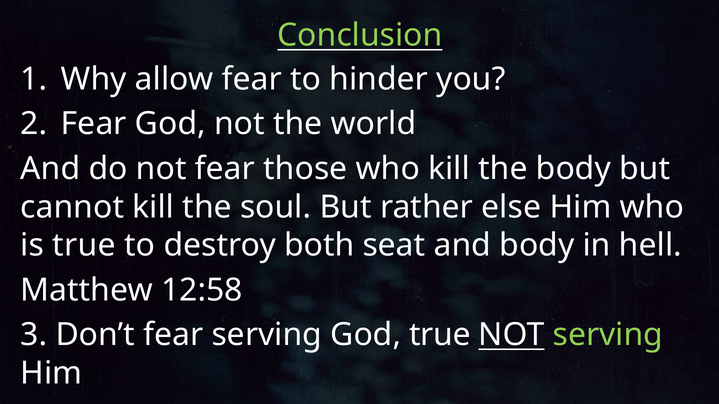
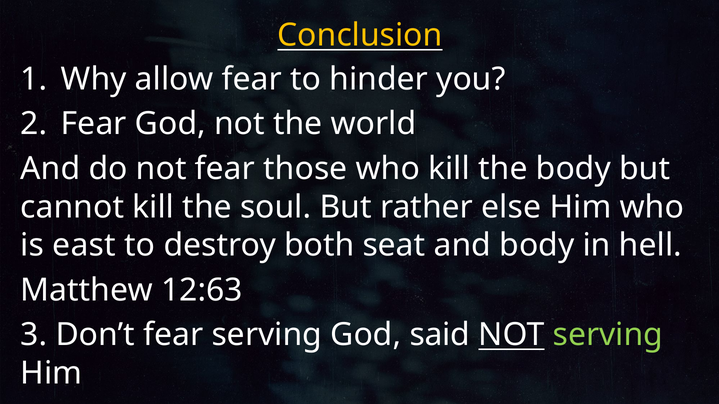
Conclusion colour: light green -> yellow
is true: true -> east
12:58: 12:58 -> 12:63
God true: true -> said
